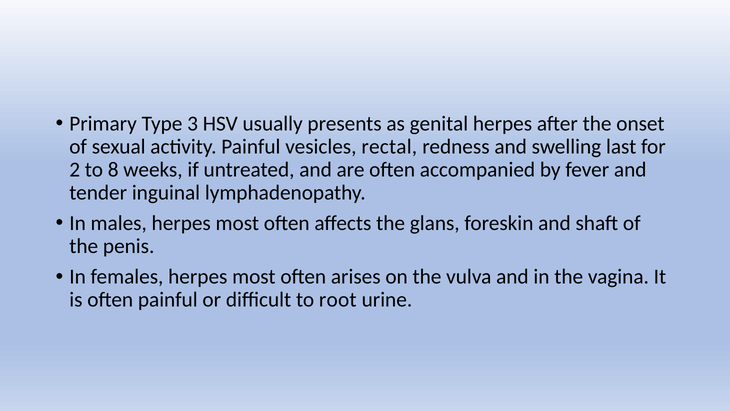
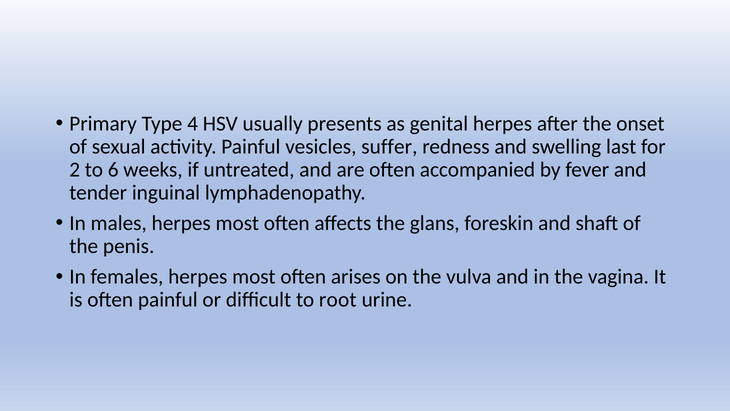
3: 3 -> 4
rectal: rectal -> suffer
8: 8 -> 6
